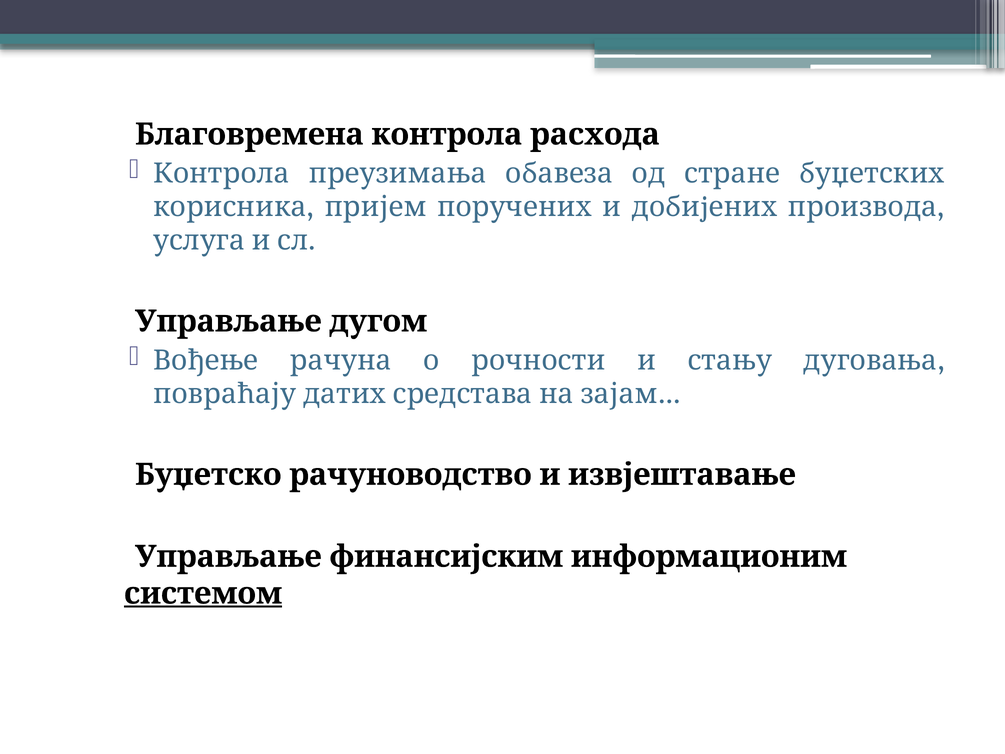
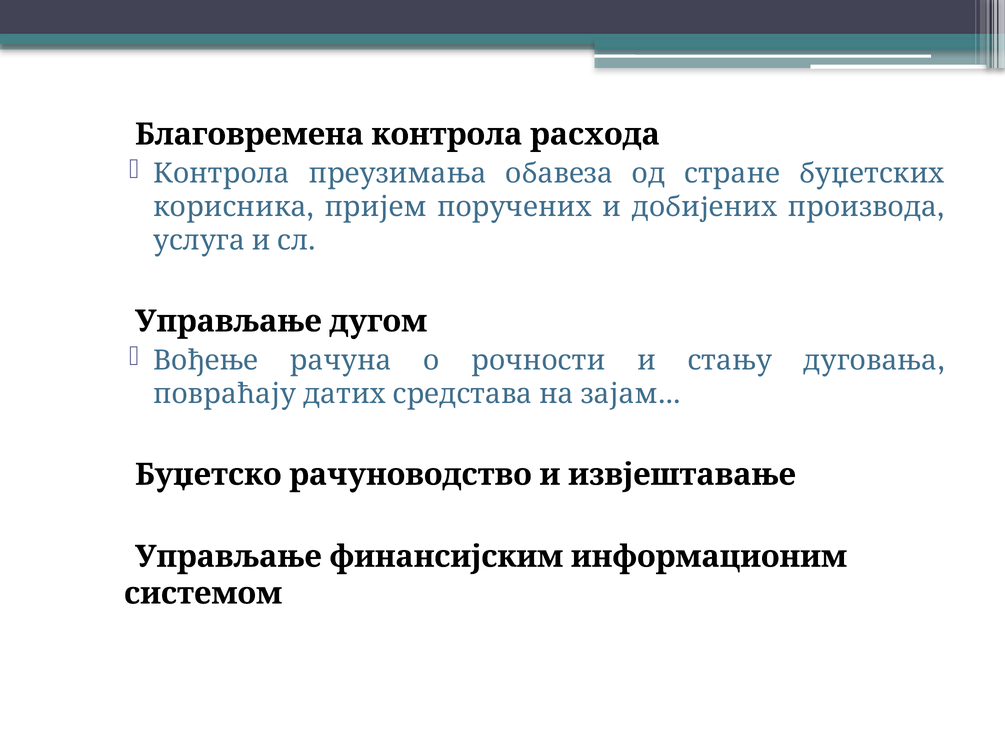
системом underline: present -> none
